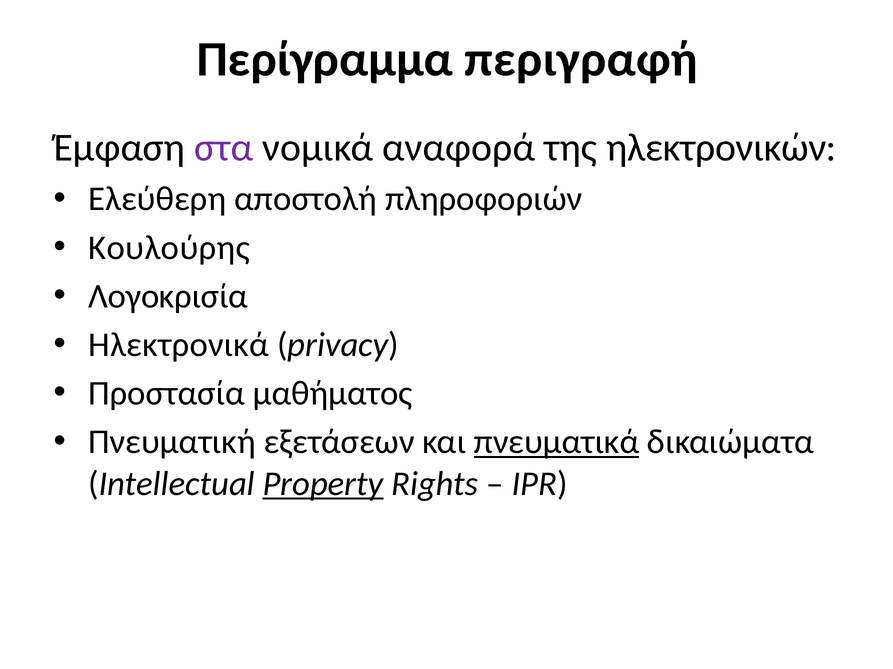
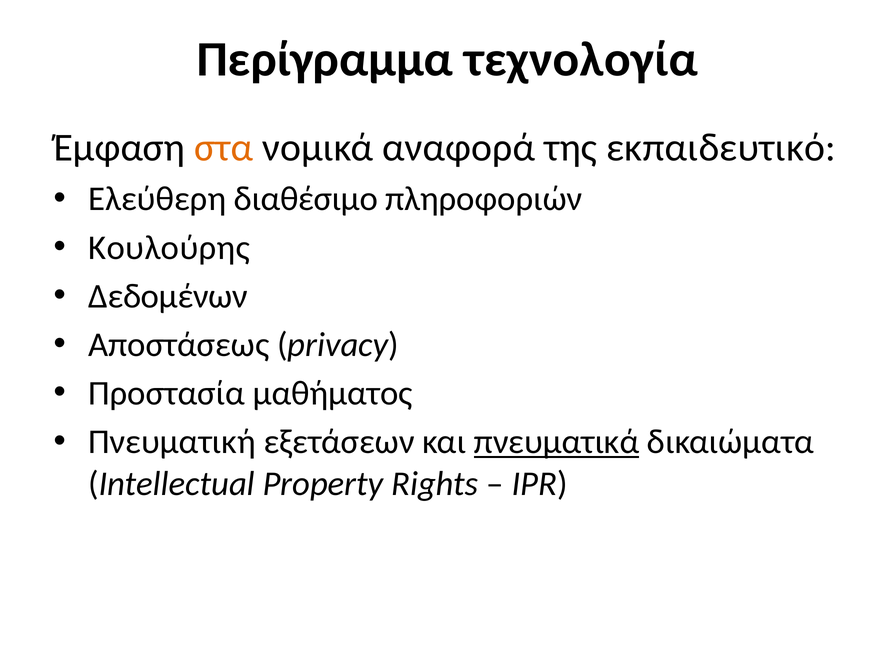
περιγραφή: περιγραφή -> τεχνολογία
στα colour: purple -> orange
ηλεκτρονικών: ηλεκτρονικών -> εκπαιδευτικό
αποστολή: αποστολή -> διαθέσιμο
Λογοκρισία: Λογοκρισία -> Δεδομένων
Ηλεκτρονικά: Ηλεκτρονικά -> Αποστάσεως
Property underline: present -> none
